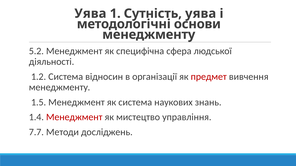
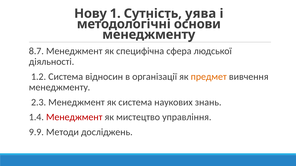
Уява at (90, 14): Уява -> Нову
5.2: 5.2 -> 8.7
предмет colour: red -> orange
1.5: 1.5 -> 2.3
7.7: 7.7 -> 9.9
